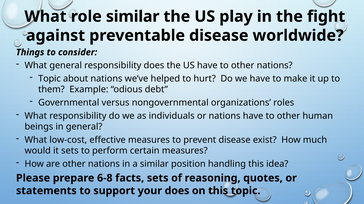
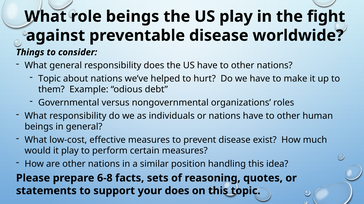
role similar: similar -> beings
it sets: sets -> play
